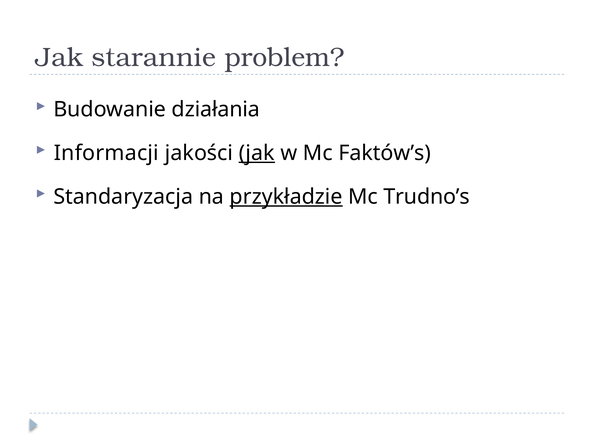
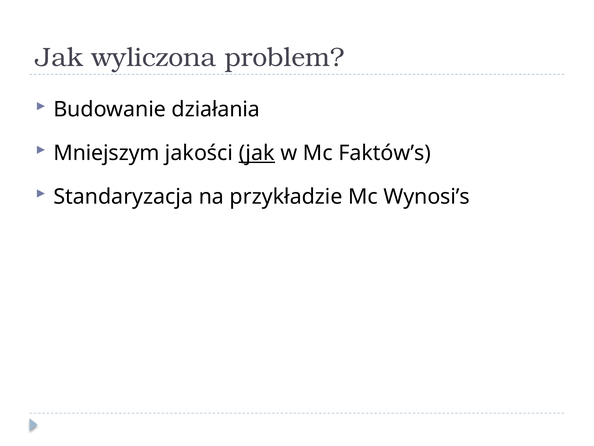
starannie: starannie -> wyliczona
Informacji: Informacji -> Mniejszym
przykładzie underline: present -> none
Trudno’s: Trudno’s -> Wynosi’s
